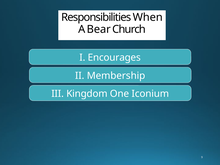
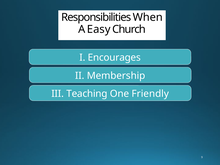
Bear: Bear -> Easy
Kingdom: Kingdom -> Teaching
Iconium: Iconium -> Friendly
